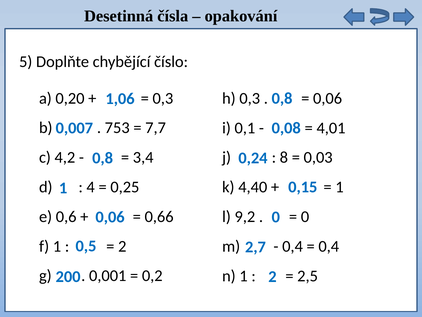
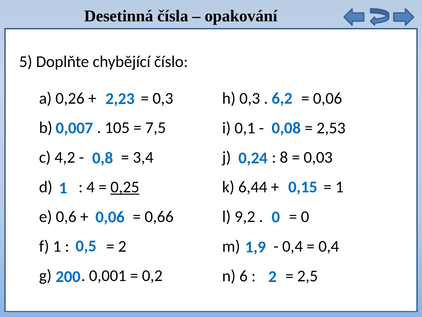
0,20: 0,20 -> 0,26
0,8 at (282, 98): 0,8 -> 6,2
1,06: 1,06 -> 2,23
753: 753 -> 105
7,7: 7,7 -> 7,5
4,01: 4,01 -> 2,53
0,25 underline: none -> present
4,40: 4,40 -> 6,44
2,7: 2,7 -> 1,9
n 1: 1 -> 6
